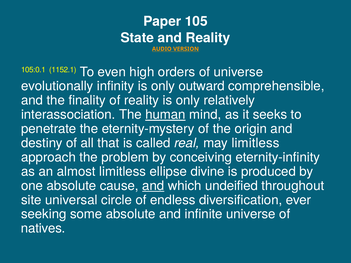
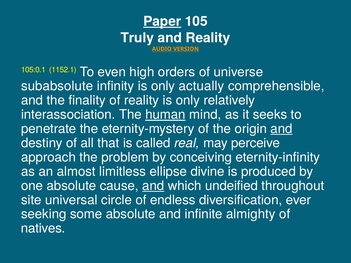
Paper underline: none -> present
State: State -> Truly
evolutionally: evolutionally -> subabsolute
outward: outward -> actually
and at (281, 129) underline: none -> present
may limitless: limitless -> perceive
infinite universe: universe -> almighty
